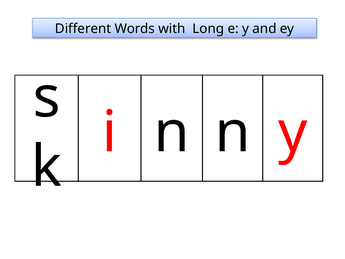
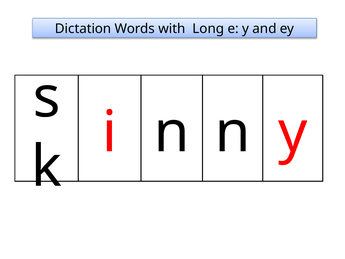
Different: Different -> Dictation
